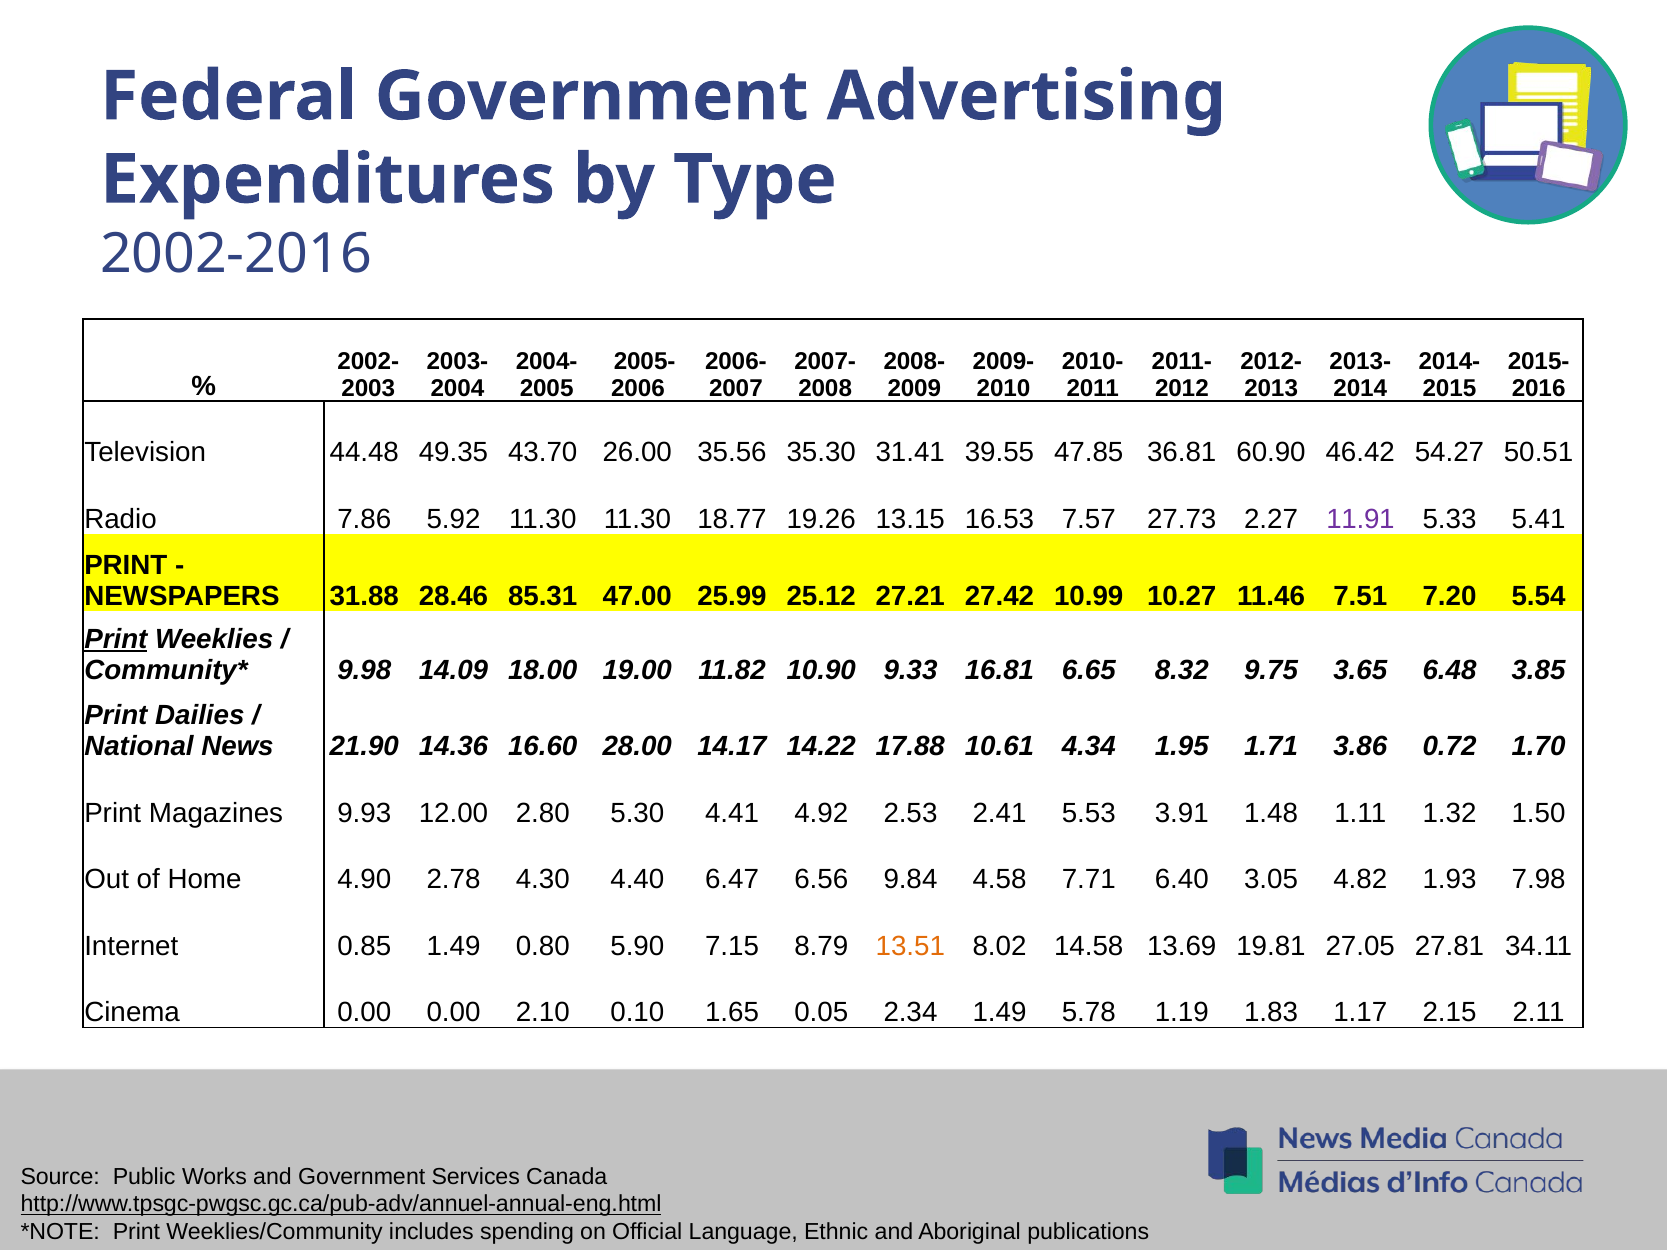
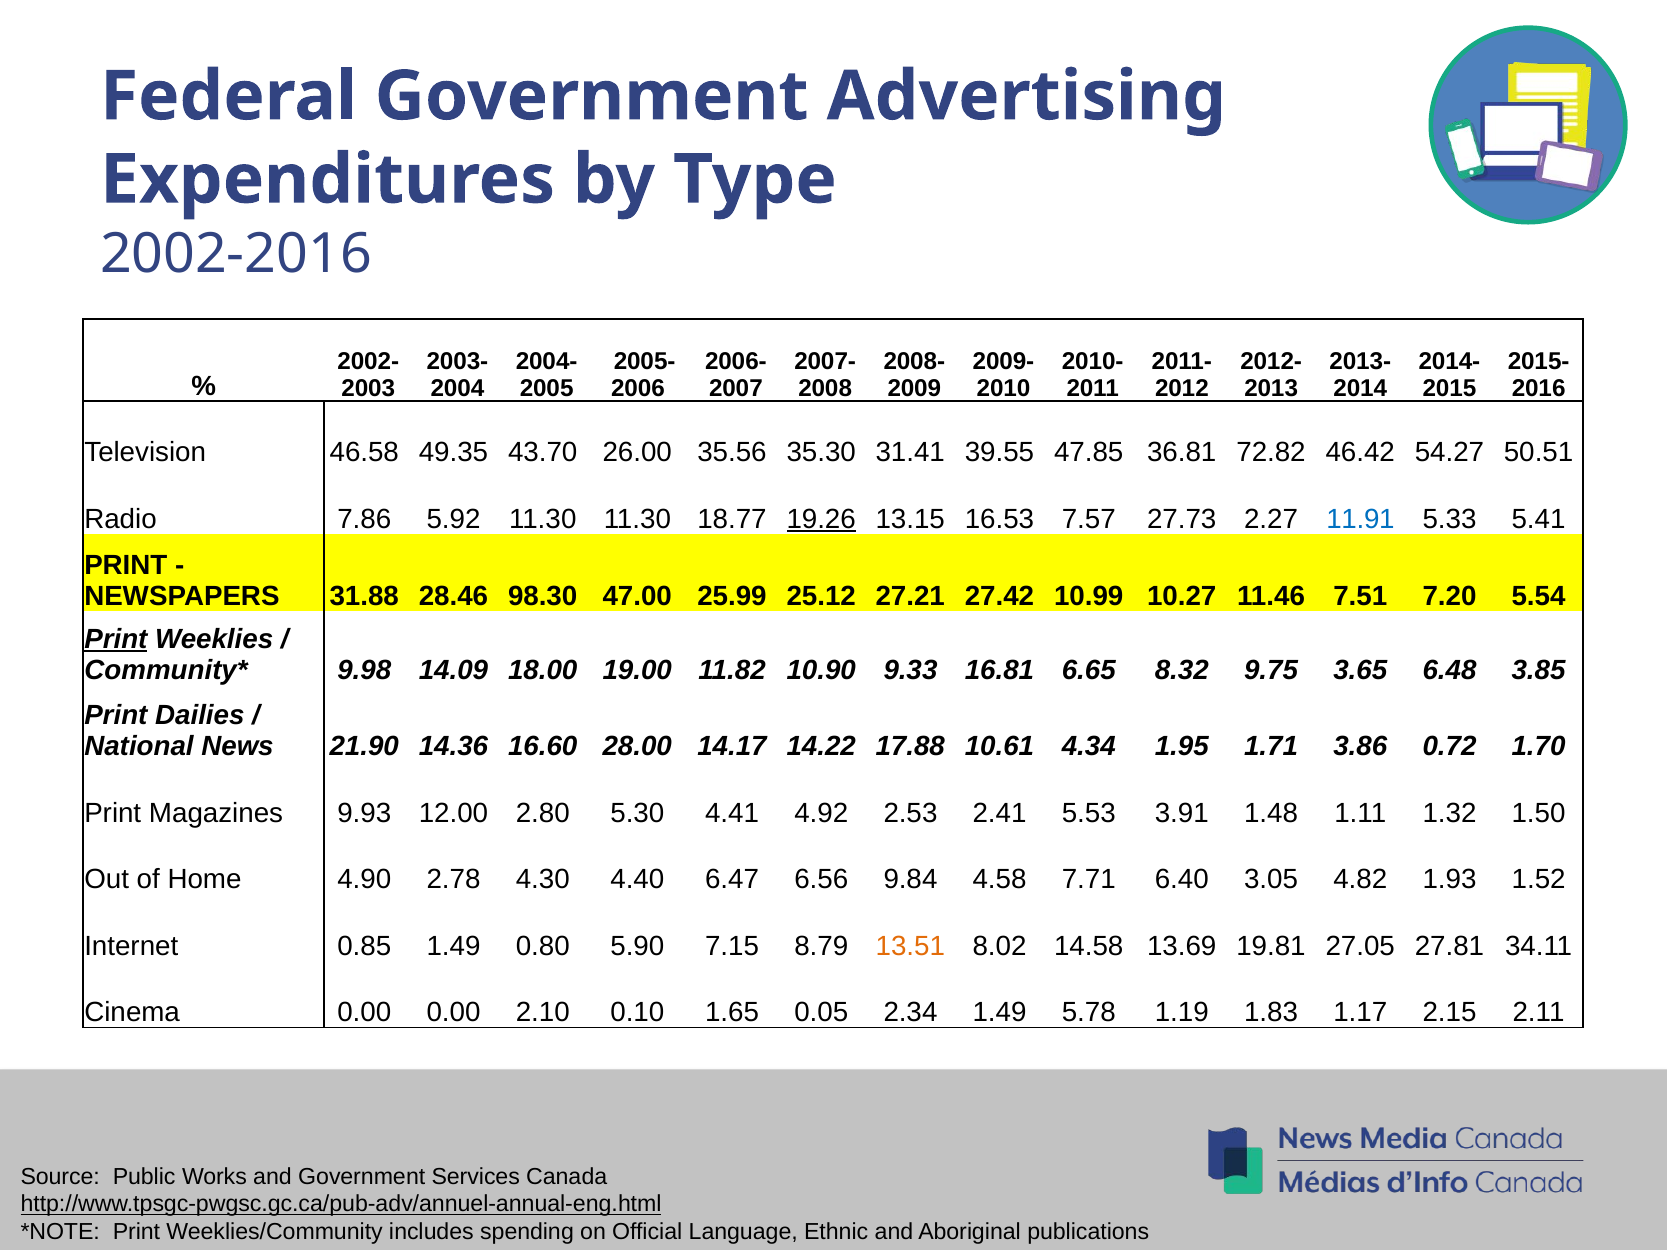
44.48: 44.48 -> 46.58
60.90: 60.90 -> 72.82
19.26 underline: none -> present
11.91 colour: purple -> blue
85.31: 85.31 -> 98.30
7.98: 7.98 -> 1.52
